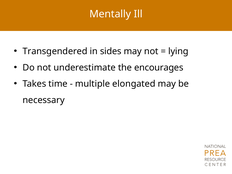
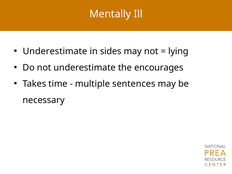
Transgendered at (55, 51): Transgendered -> Underestimate
elongated: elongated -> sentences
